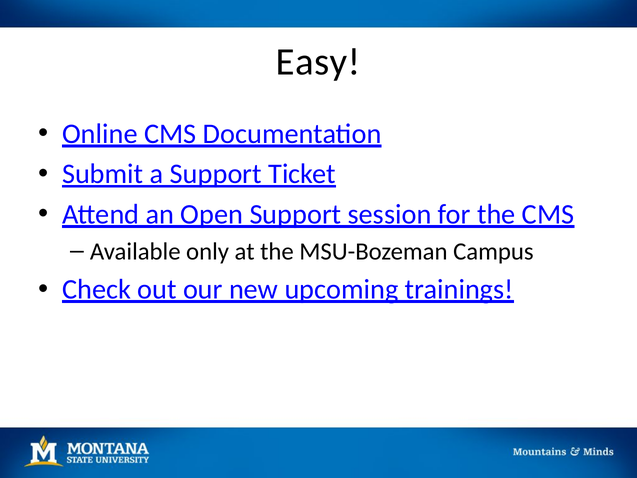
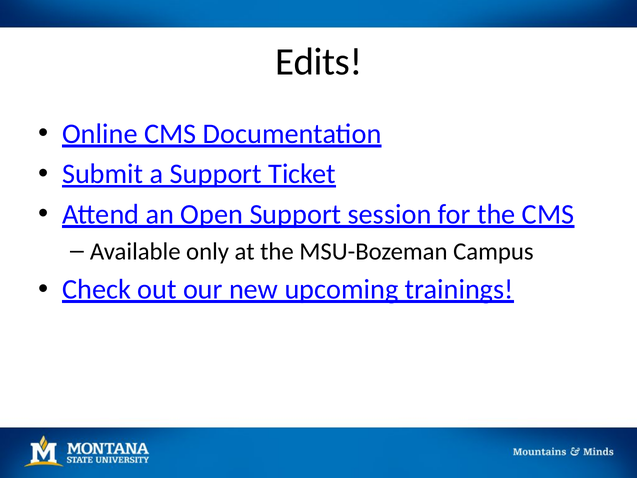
Easy: Easy -> Edits
